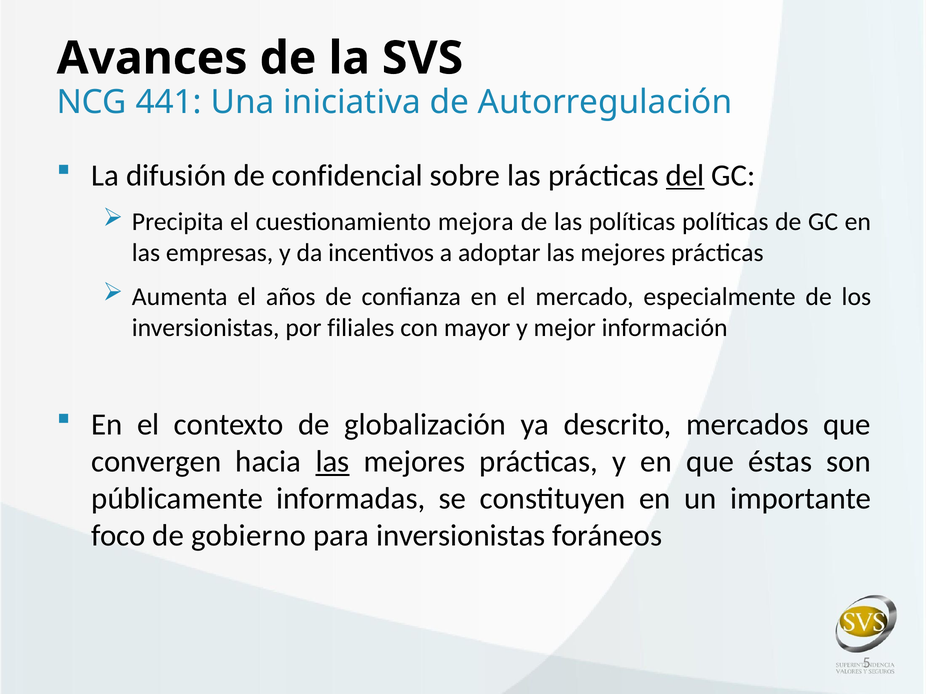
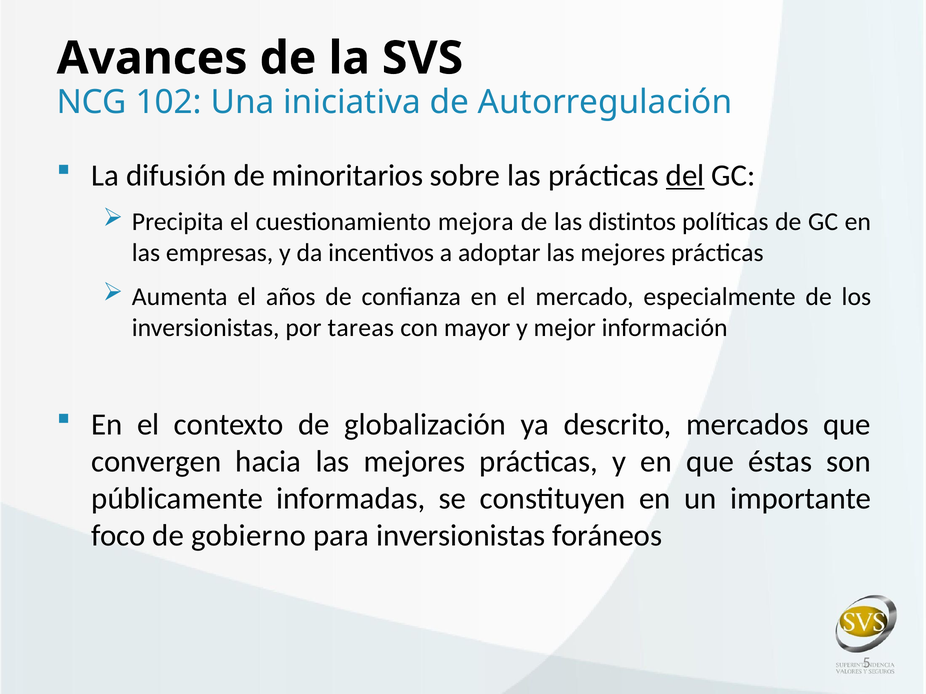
441: 441 -> 102
confidencial: confidencial -> minoritarios
las políticas: políticas -> distintos
filiales: filiales -> tareas
las at (332, 462) underline: present -> none
